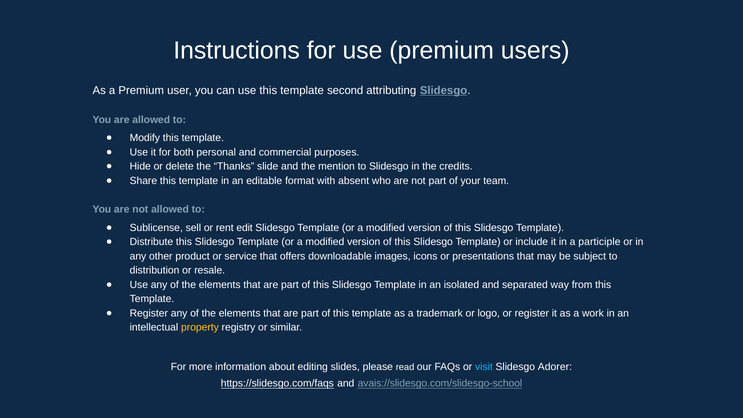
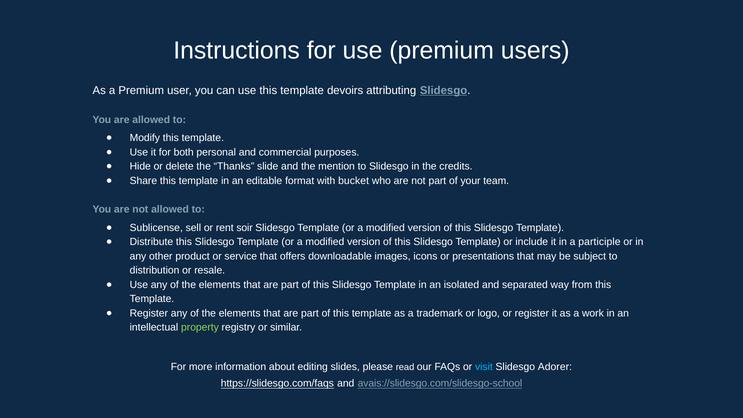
second: second -> devoirs
absent: absent -> bucket
edit: edit -> soir
property colour: yellow -> light green
